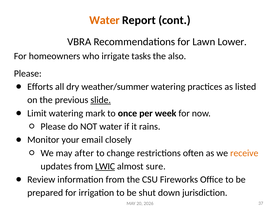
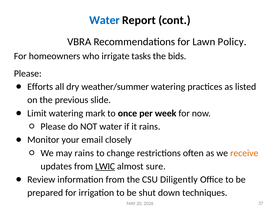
Water at (104, 20) colour: orange -> blue
Lower: Lower -> Policy
also: also -> bids
slide underline: present -> none
may after: after -> rains
Fireworks: Fireworks -> Diligently
jurisdiction: jurisdiction -> techniques
